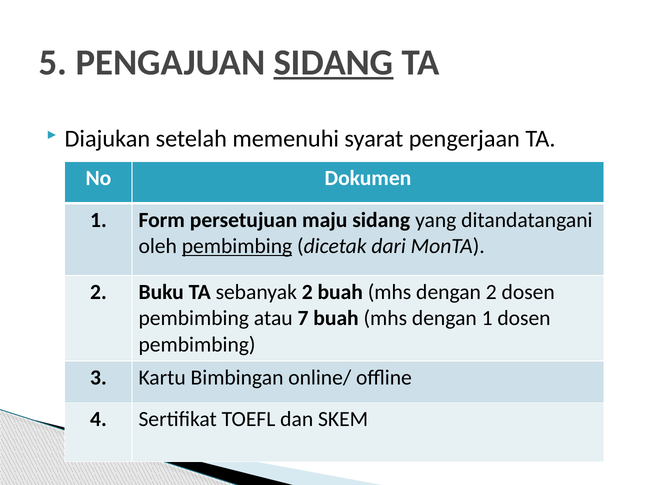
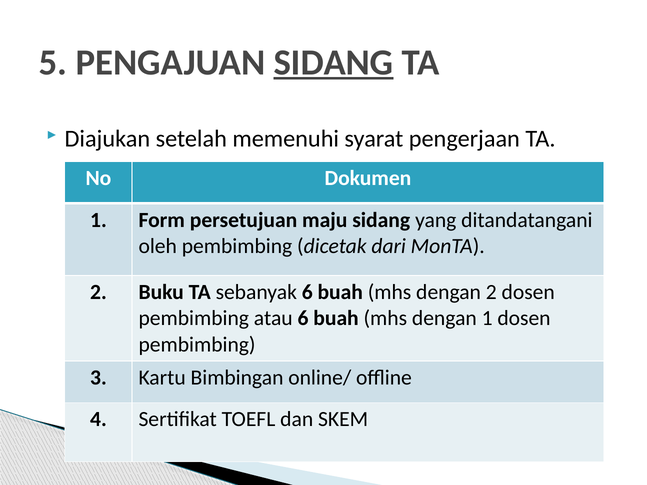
pembimbing at (237, 246) underline: present -> none
sebanyak 2: 2 -> 6
atau 7: 7 -> 6
